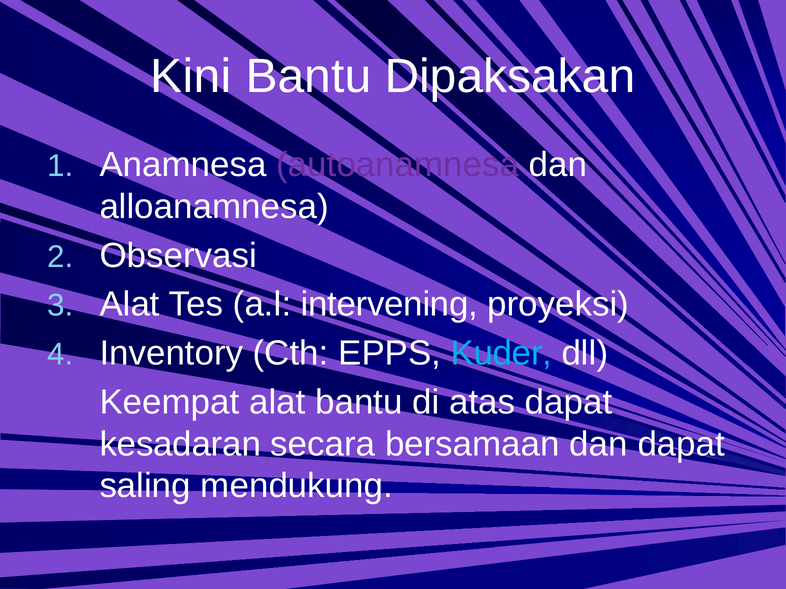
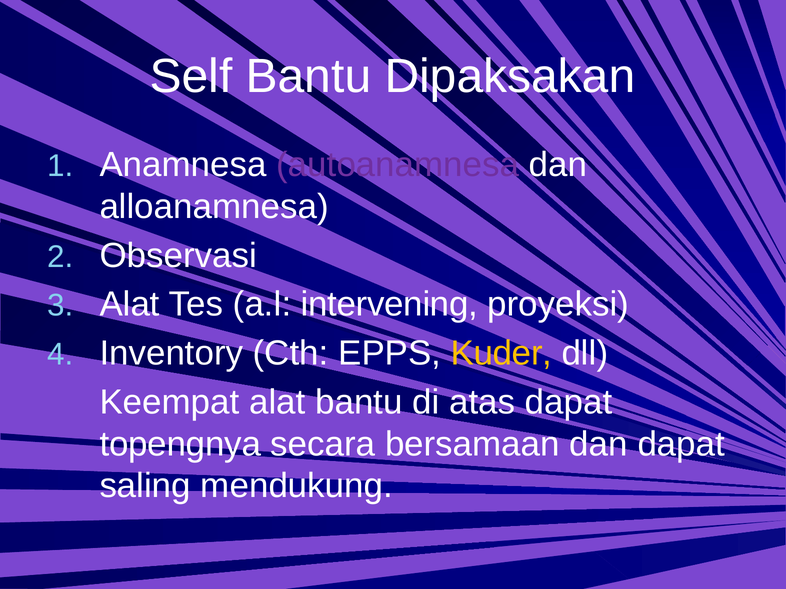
Kini: Kini -> Self
Kuder colour: light blue -> yellow
kesadaran: kesadaran -> topengnya
